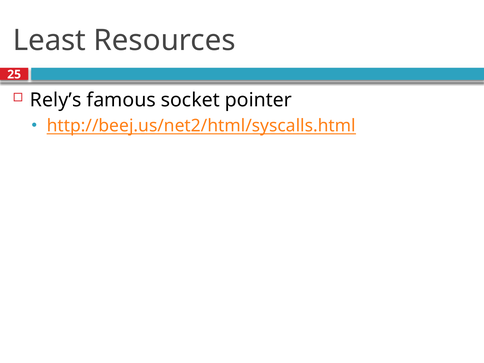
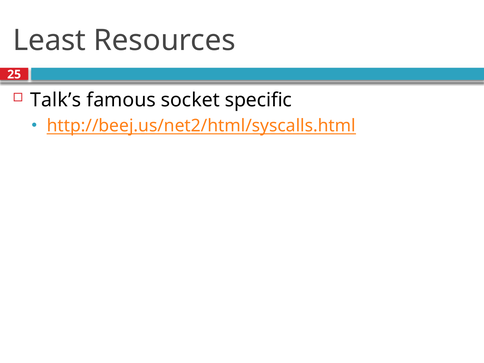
Rely’s: Rely’s -> Talk’s
pointer: pointer -> specific
